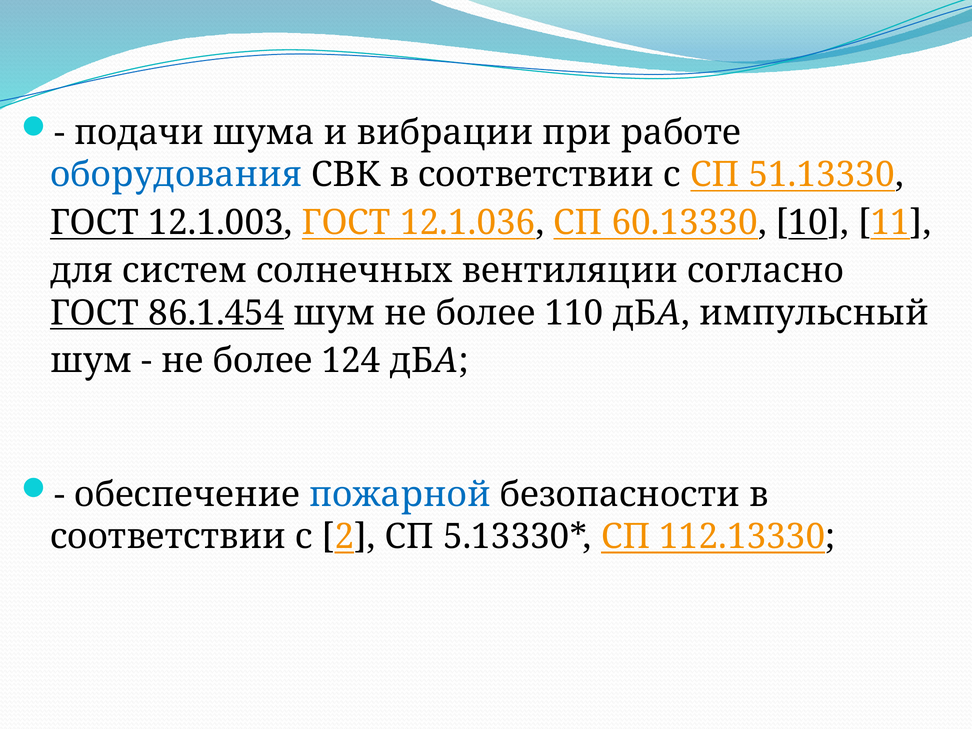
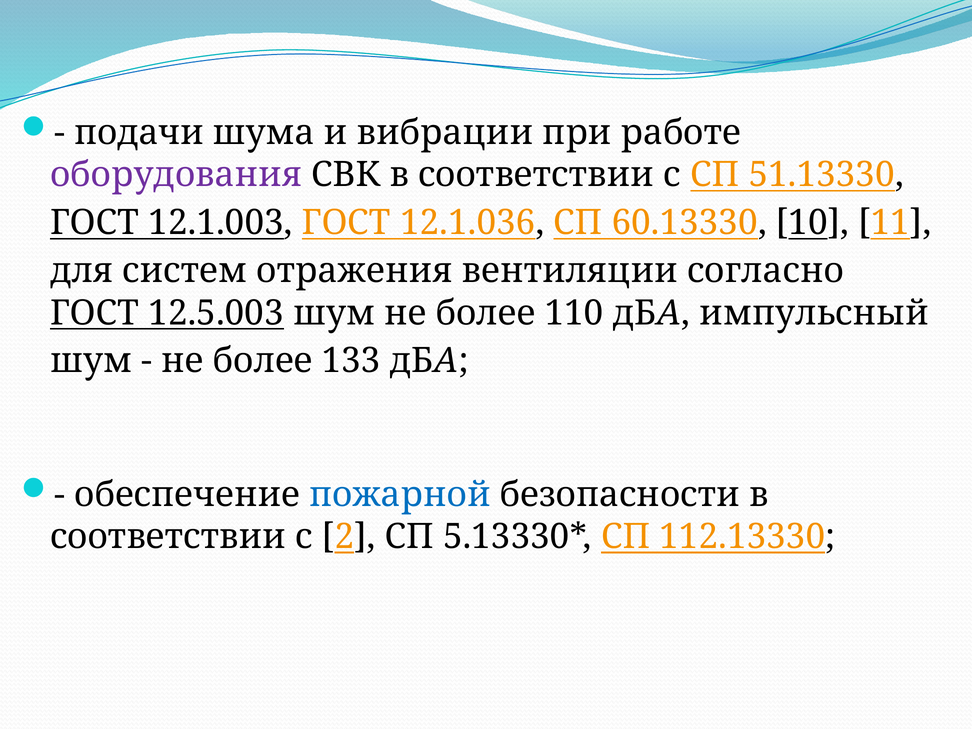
оборудования colour: blue -> purple
солнечных: солнечных -> отражения
86.1.454: 86.1.454 -> 12.5.003
124: 124 -> 133
